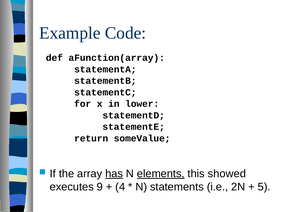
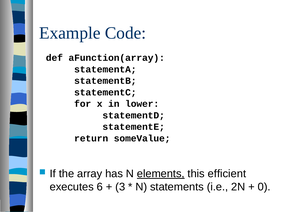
has underline: present -> none
showed: showed -> efficient
9: 9 -> 6
4: 4 -> 3
5: 5 -> 0
